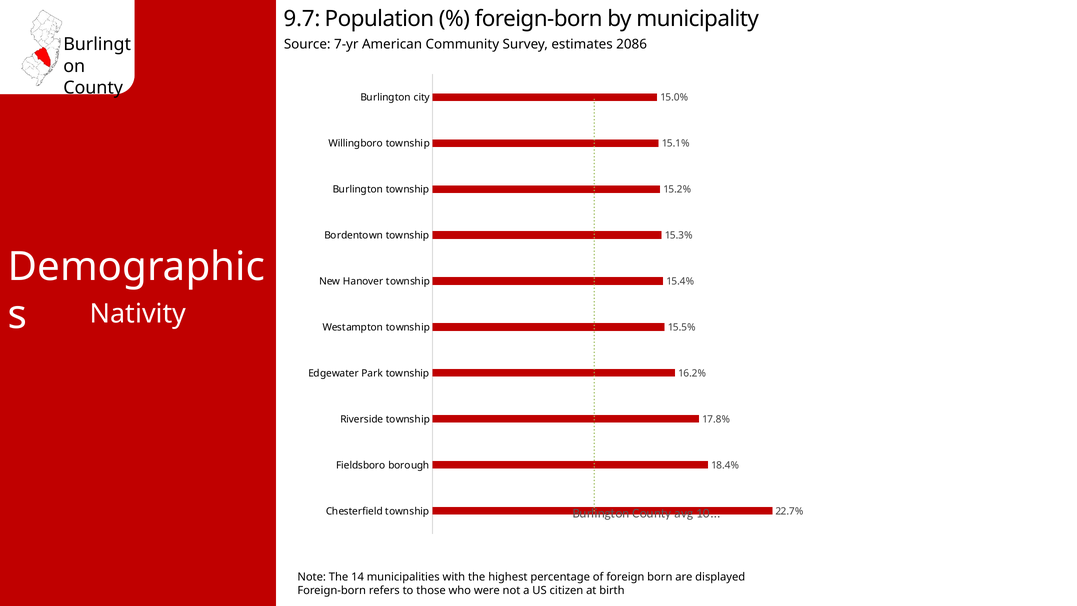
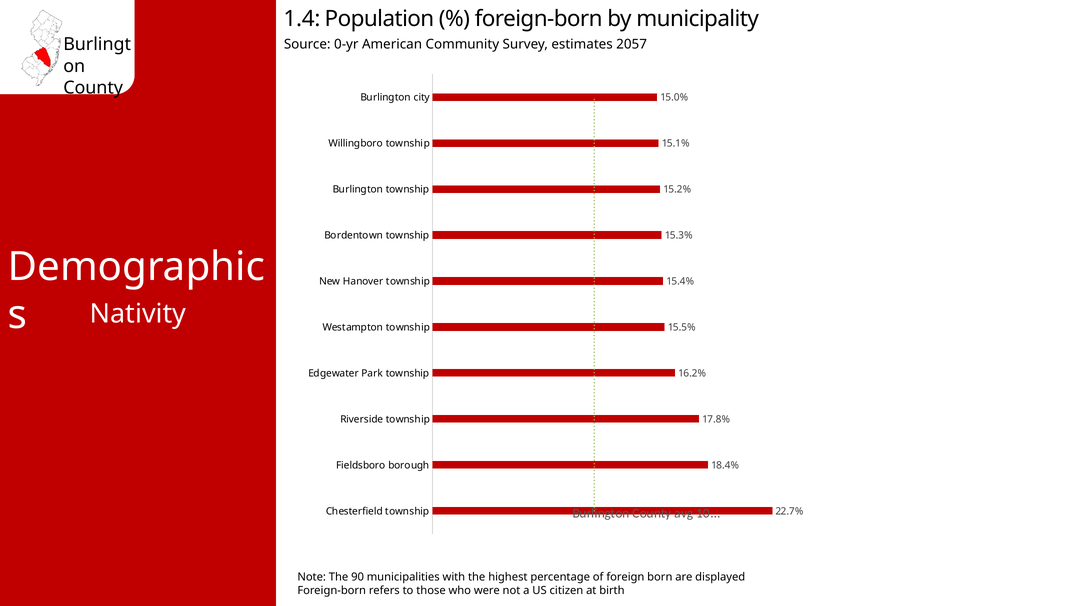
9.7: 9.7 -> 1.4
7-yr: 7-yr -> 0-yr
2086: 2086 -> 2057
14: 14 -> 90
